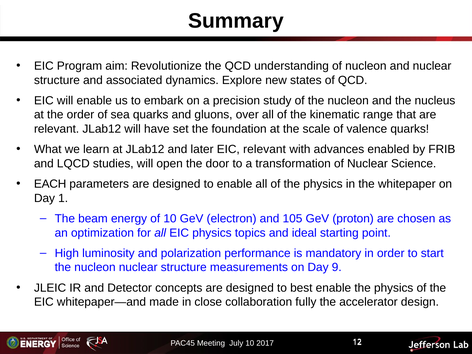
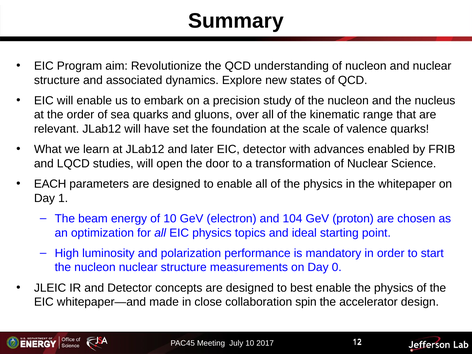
EIC relevant: relevant -> detector
105: 105 -> 104
9: 9 -> 0
fully: fully -> spin
